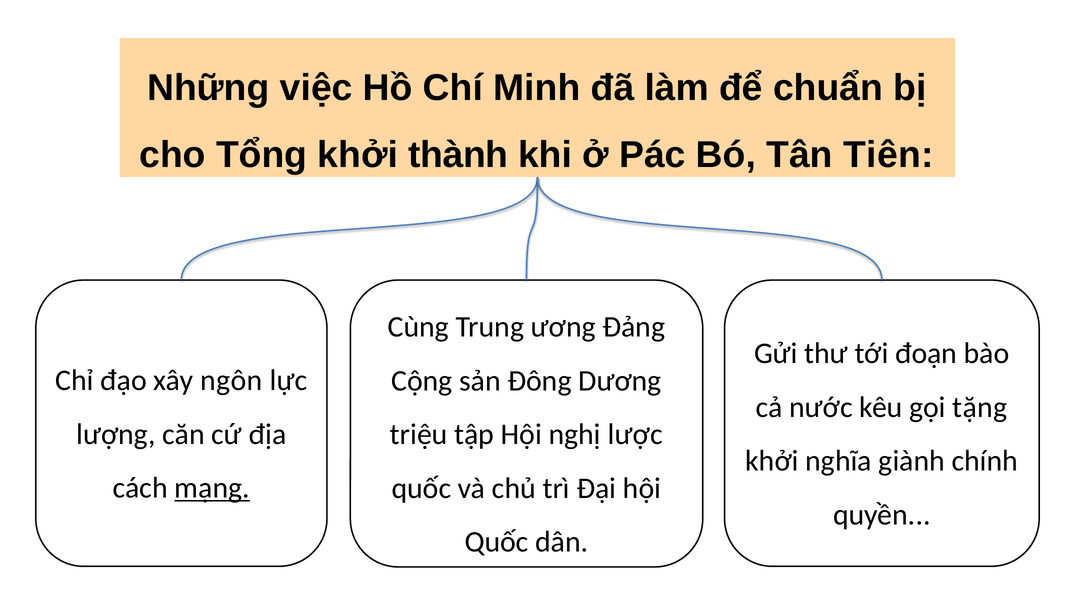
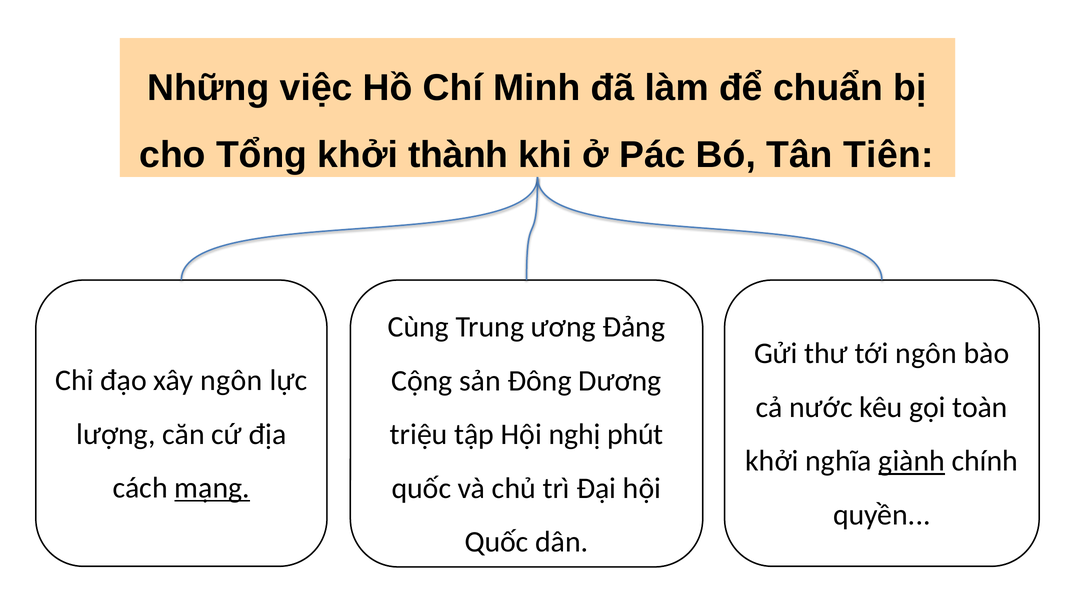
tới đoạn: đoạn -> ngôn
tặng: tặng -> toàn
lược: lược -> phút
giành underline: none -> present
